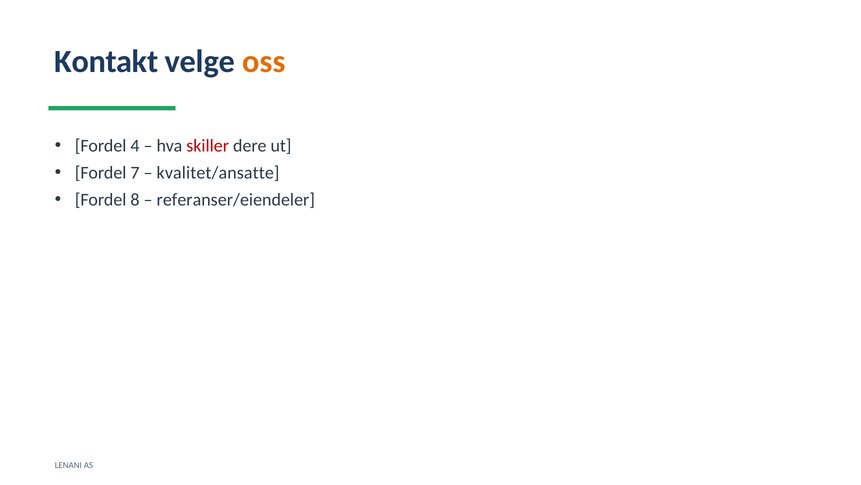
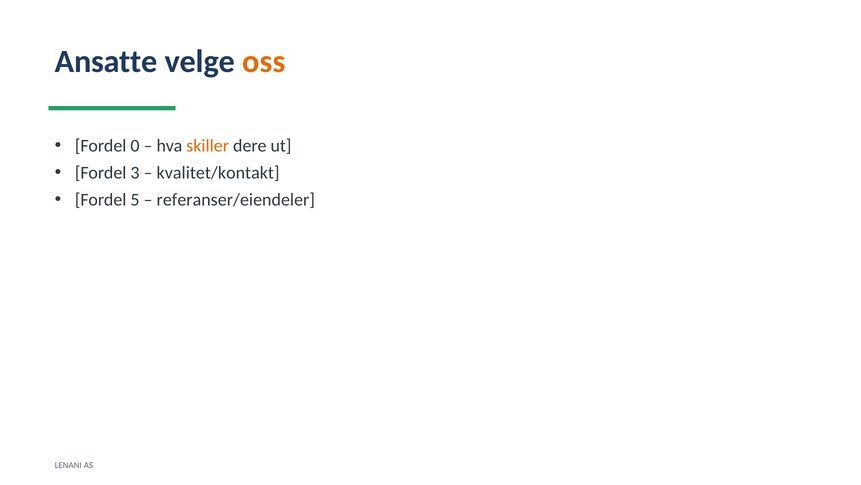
Kontakt: Kontakt -> Ansatte
4: 4 -> 0
skiller colour: red -> orange
7: 7 -> 3
kvalitet/ansatte: kvalitet/ansatte -> kvalitet/kontakt
8: 8 -> 5
